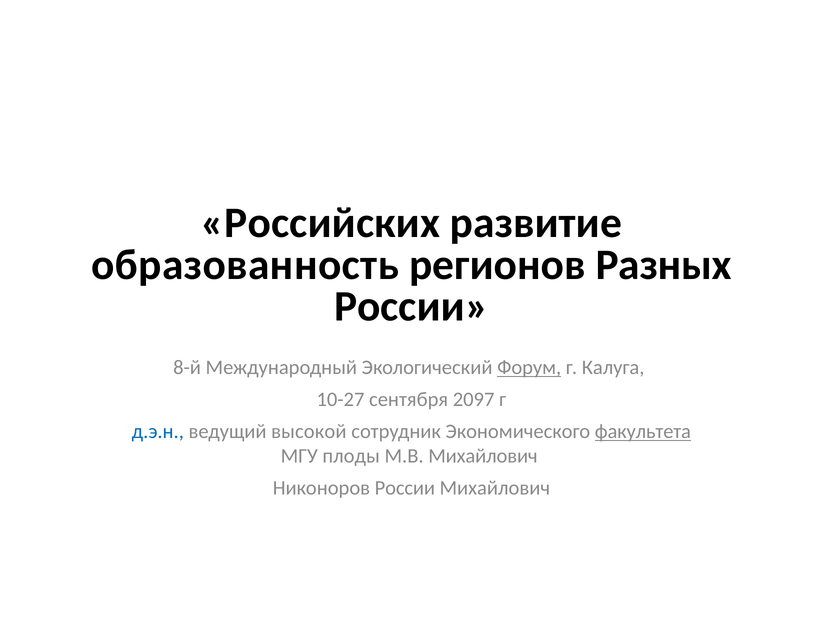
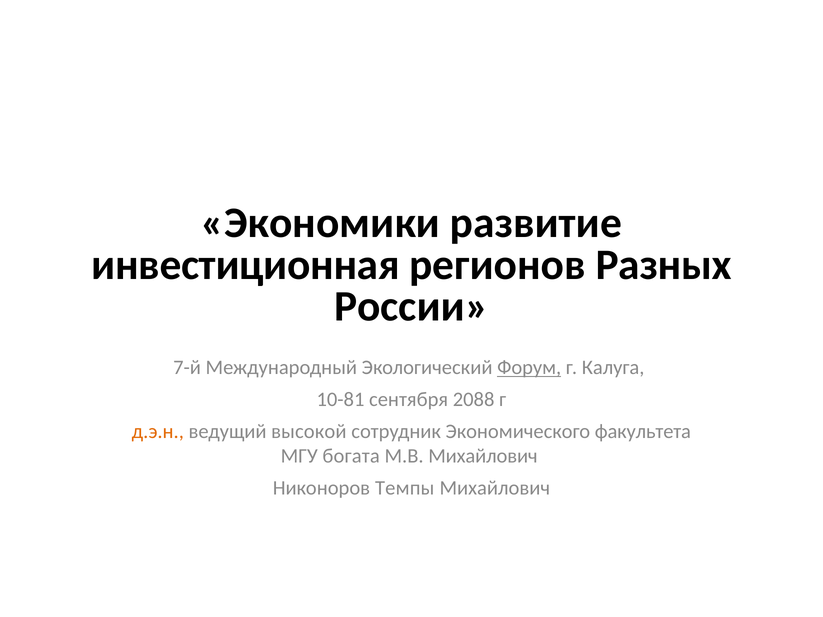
Российских: Российских -> Экономики
образованность: образованность -> инвестиционная
8-й: 8-й -> 7-й
10-27: 10-27 -> 10-81
2097: 2097 -> 2088
д.э.н colour: blue -> orange
факультета underline: present -> none
плоды: плоды -> богата
Никоноров России: России -> Темпы
